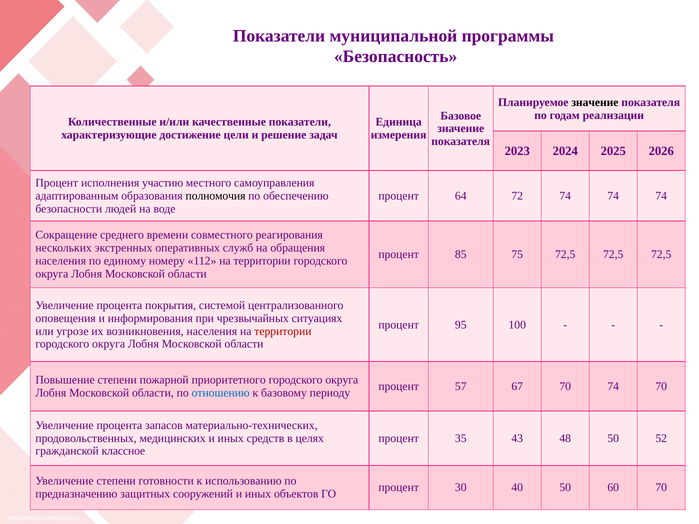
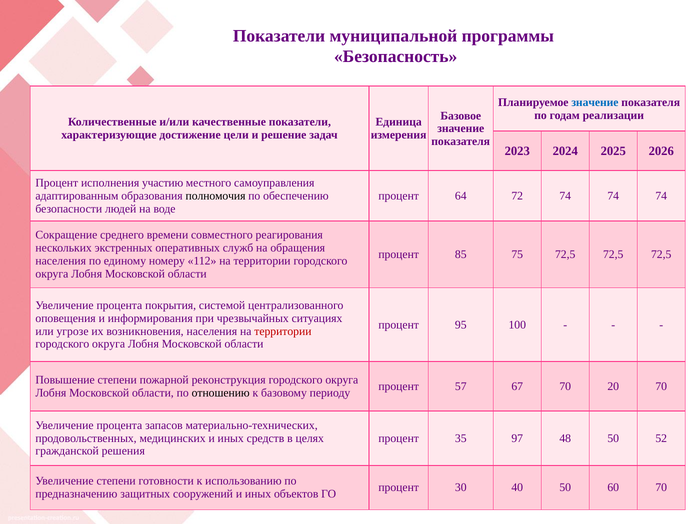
значение at (595, 102) colour: black -> blue
приоритетного: приоритетного -> реконструкция
70 74: 74 -> 20
отношению colour: blue -> black
43: 43 -> 97
классное: классное -> решения
